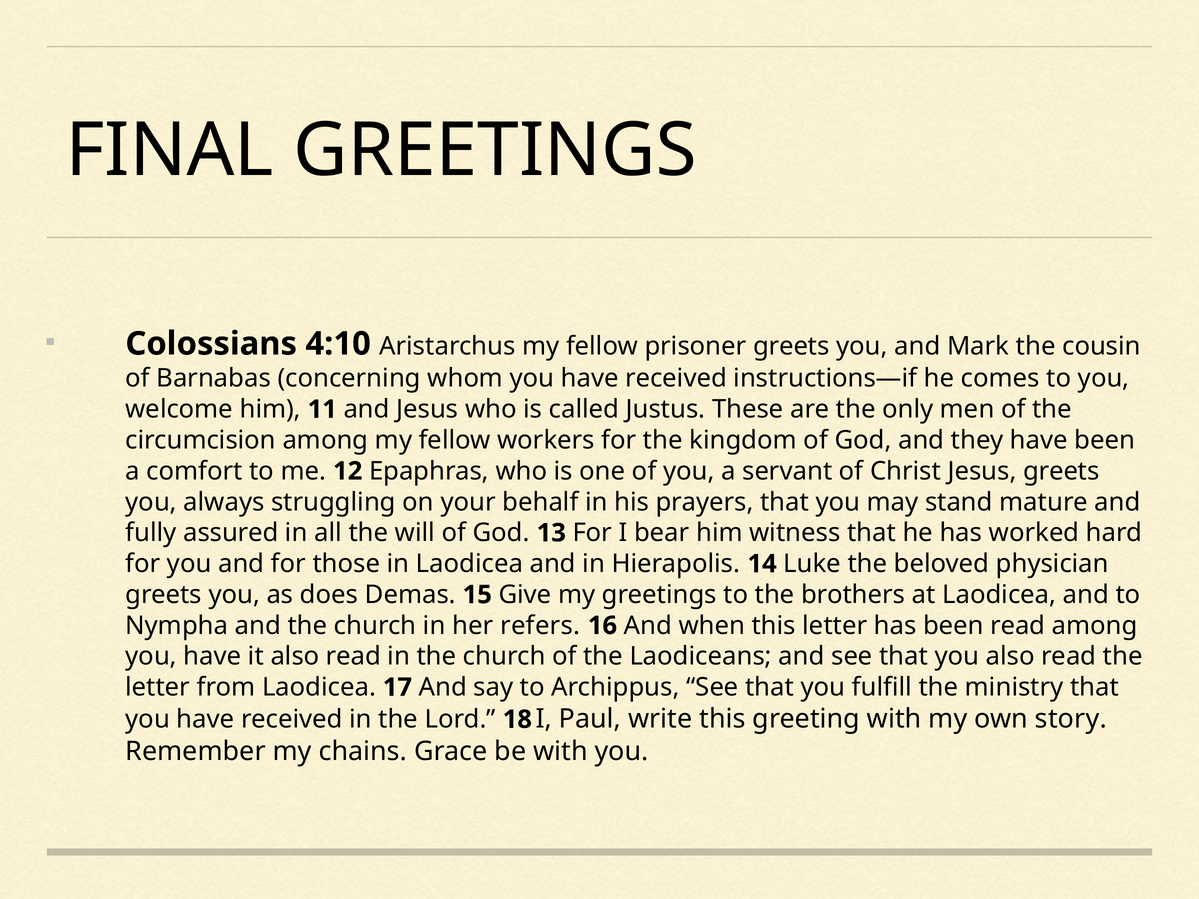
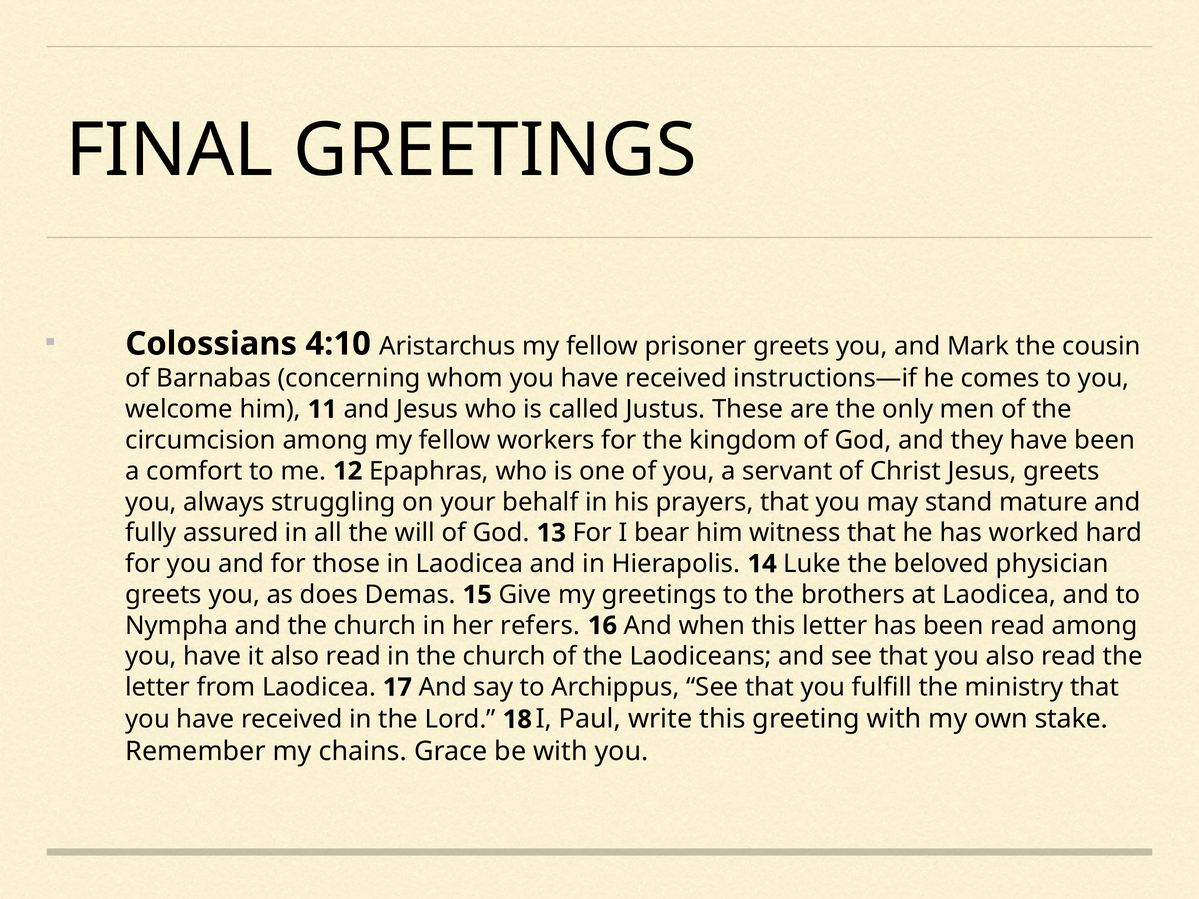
story: story -> stake
